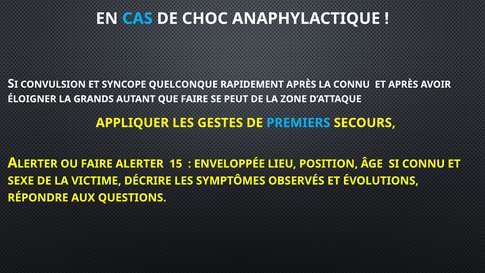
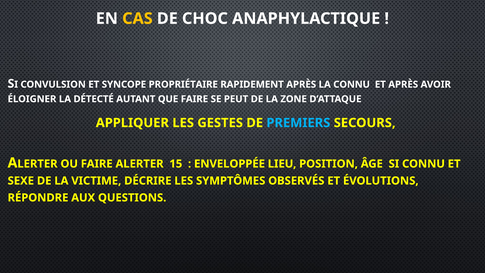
CAS colour: light blue -> yellow
QUELCONQUE: QUELCONQUE -> PROPRIÉTAIRE
GRANDS: GRANDS -> DÉTECTÉ
